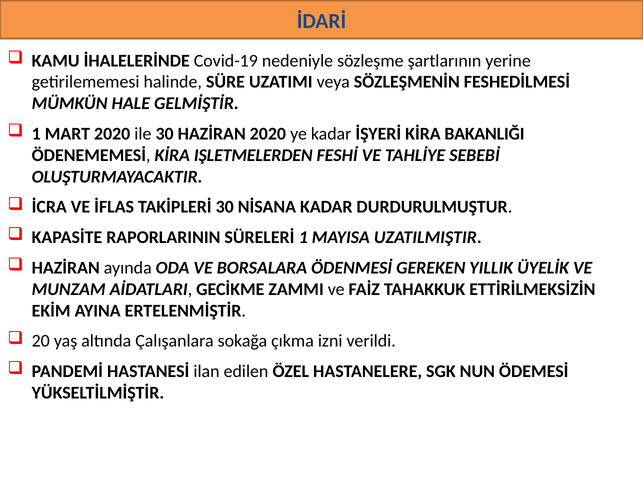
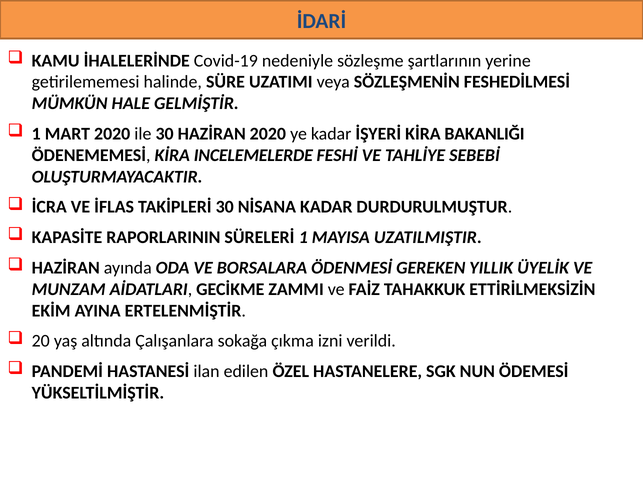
IŞLETMELERDEN: IŞLETMELERDEN -> INCELEMELERDE
